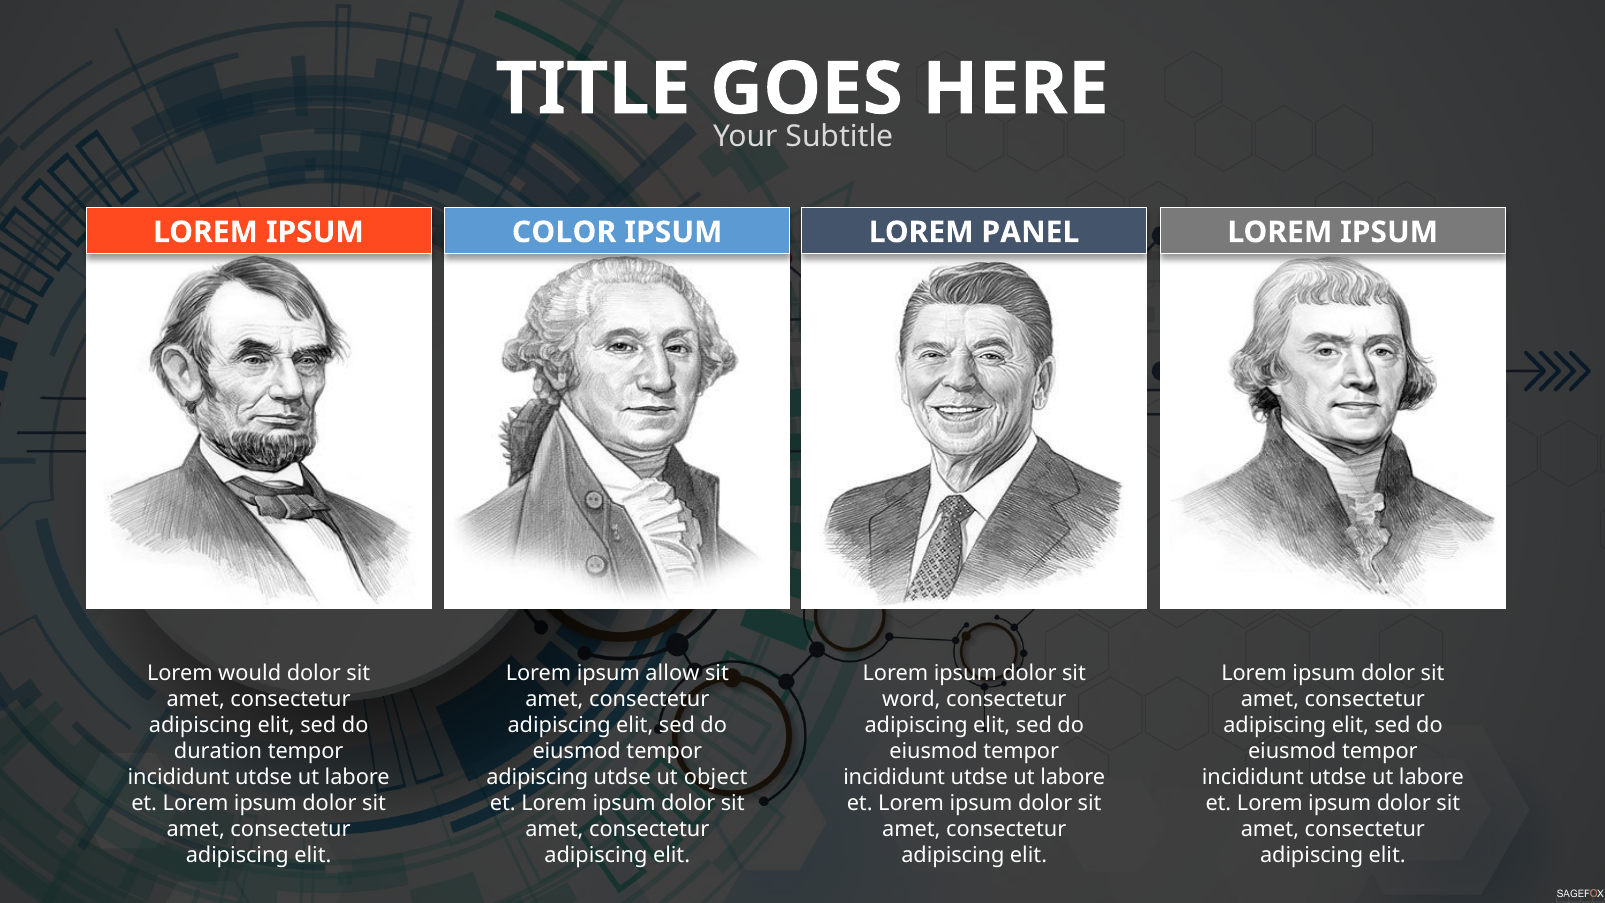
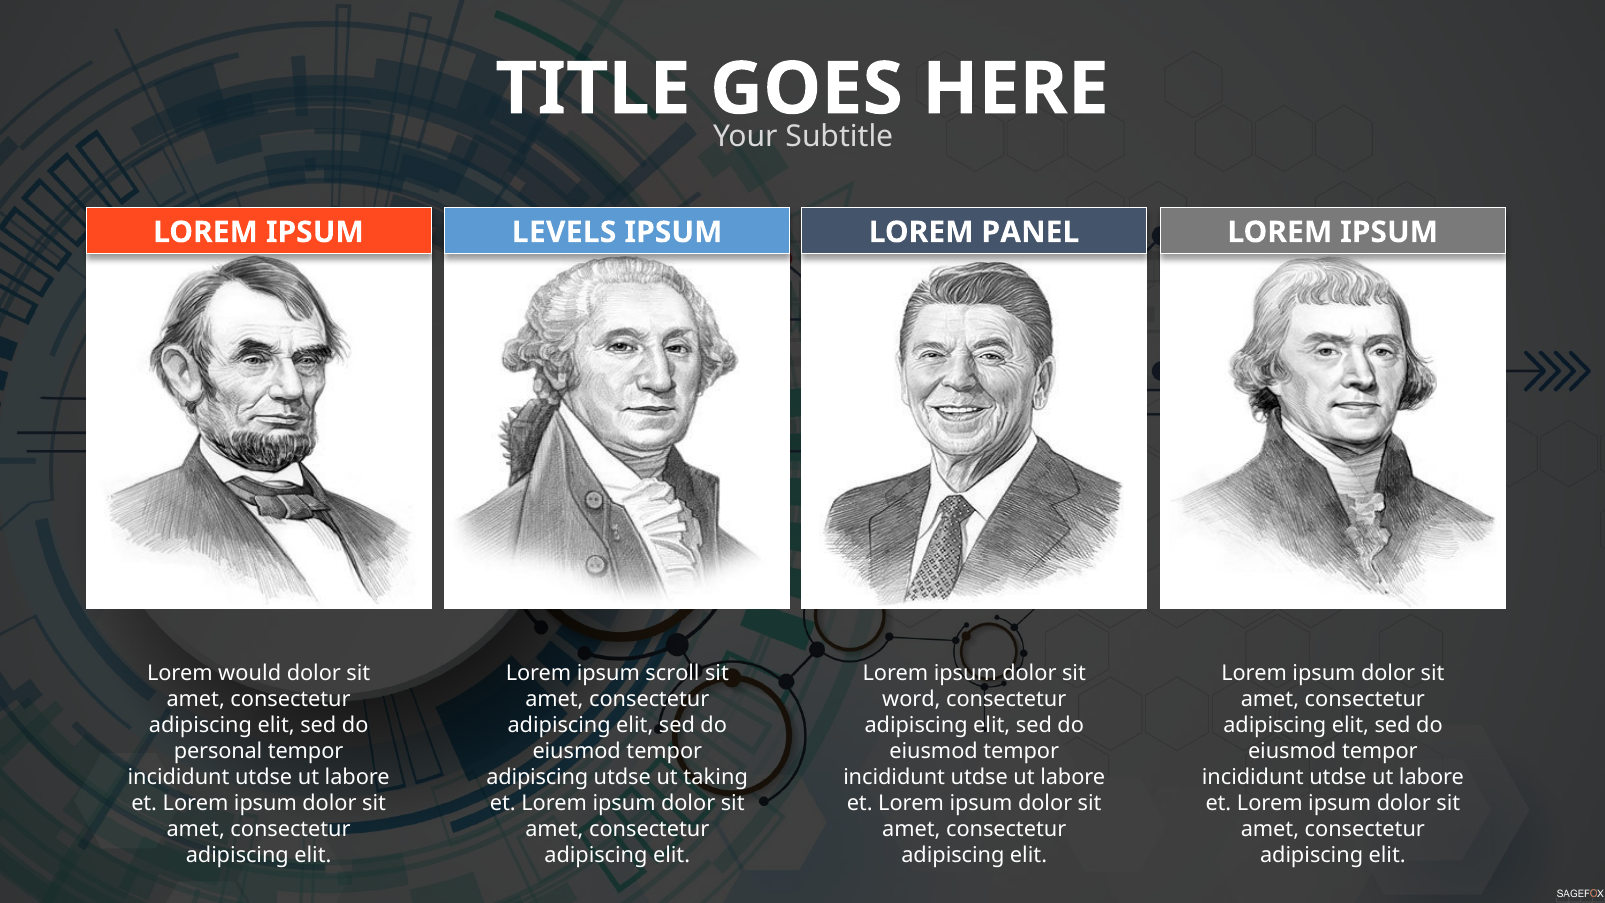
COLOR: COLOR -> LEVELS
allow: allow -> scroll
duration: duration -> personal
object: object -> taking
